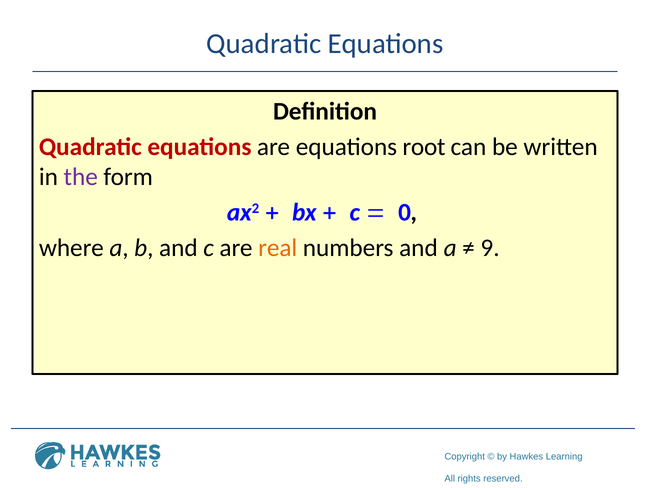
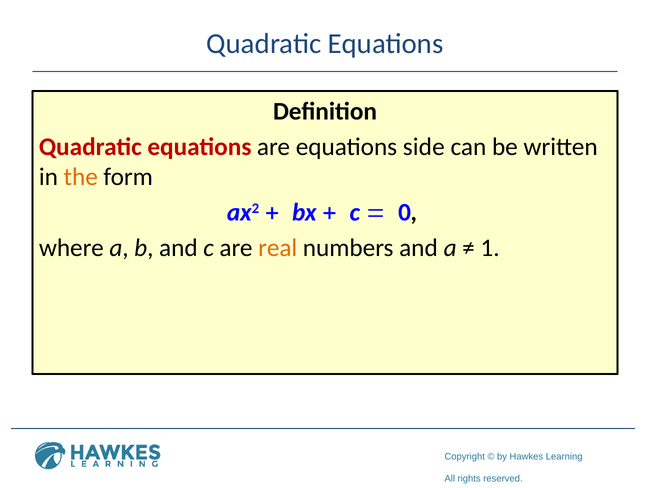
root: root -> side
the colour: purple -> orange
9: 9 -> 1
